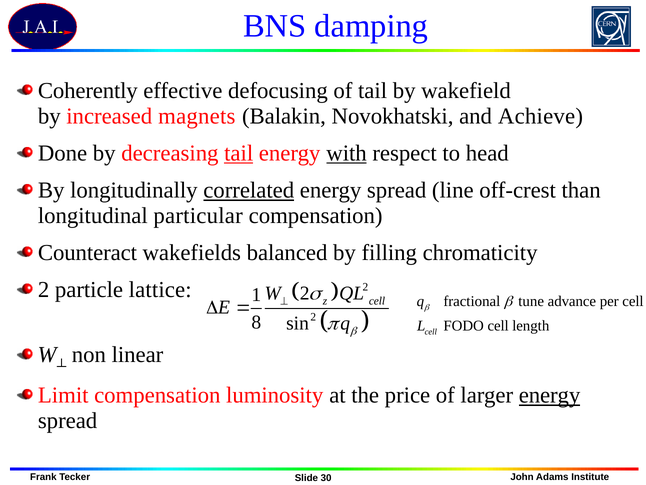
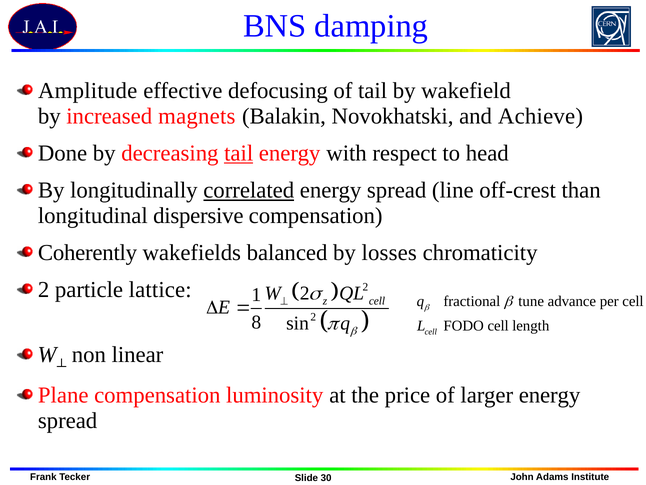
Coherently: Coherently -> Amplitude
with underline: present -> none
particular: particular -> dispersive
Counteract: Counteract -> Coherently
filling: filling -> losses
Limit: Limit -> Plane
energy at (550, 395) underline: present -> none
